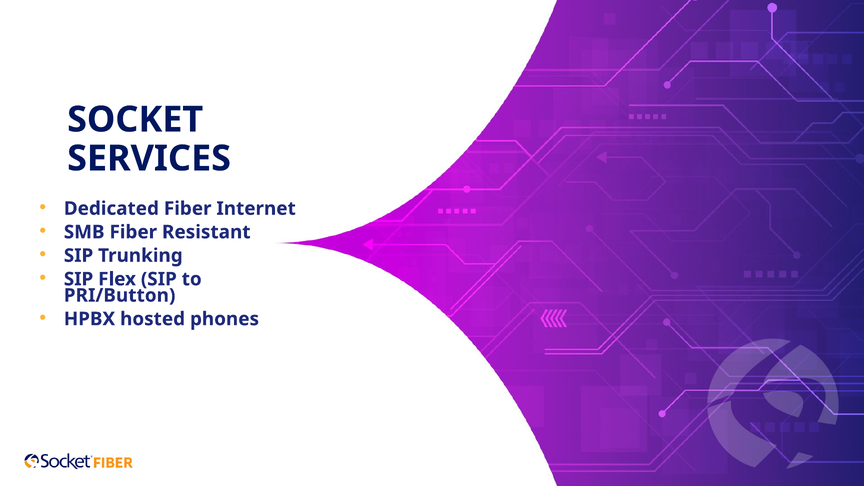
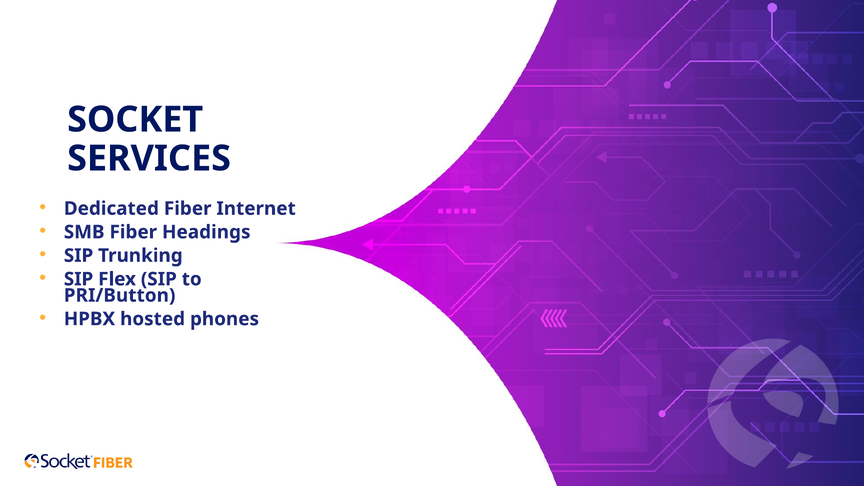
Resistant: Resistant -> Headings
